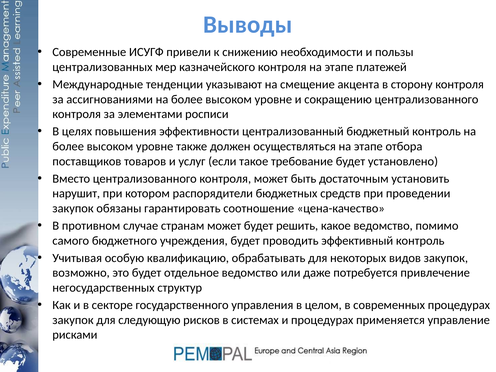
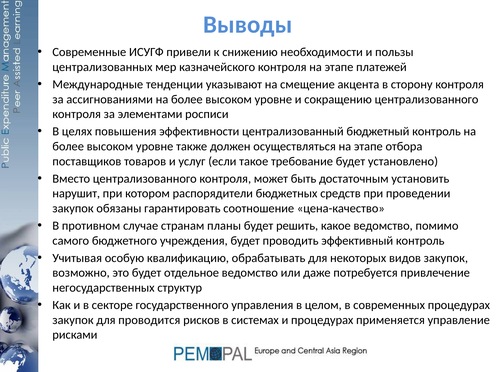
странам может: может -> планы
следующую: следующую -> проводится
